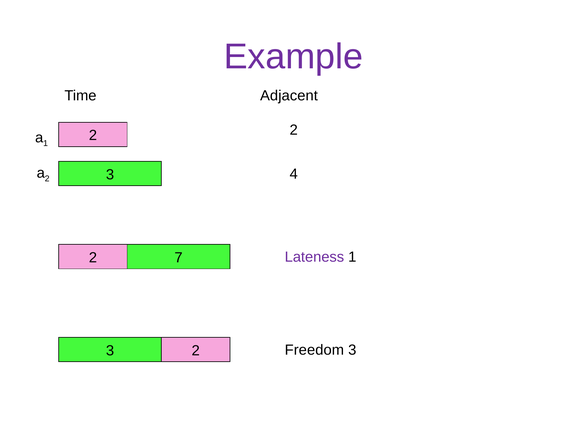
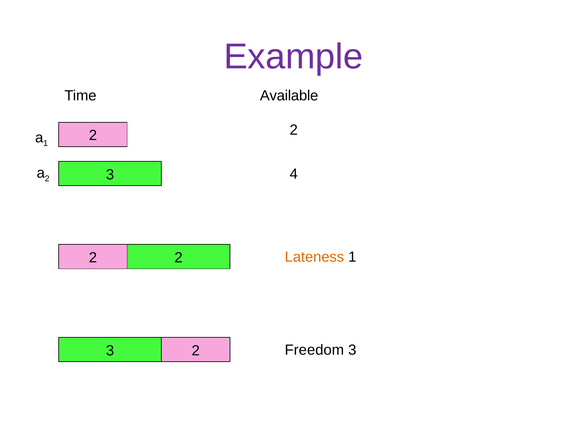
Adjacent: Adjacent -> Available
Lateness colour: purple -> orange
7 at (179, 258): 7 -> 2
